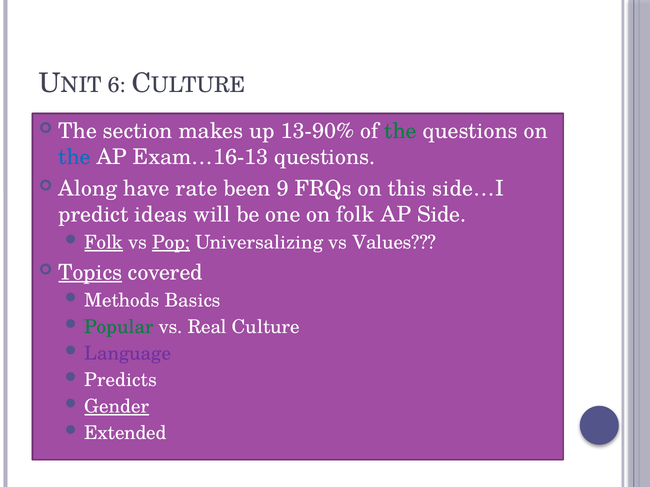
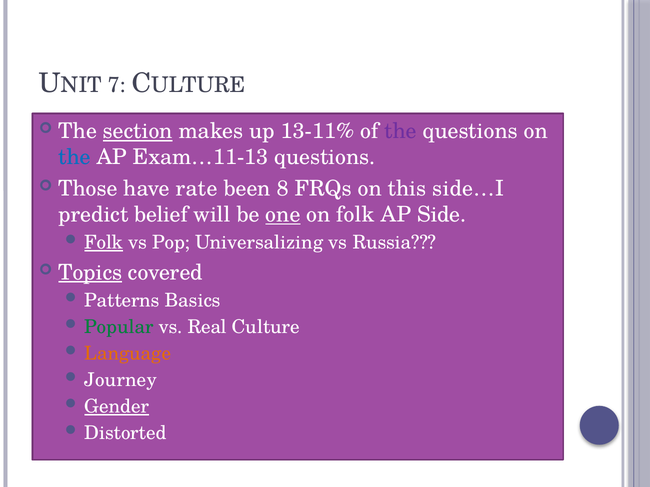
6: 6 -> 7
section underline: none -> present
13-90%: 13-90% -> 13-11%
the at (401, 131) colour: green -> purple
Exam…16-13: Exam…16-13 -> Exam…11-13
Along: Along -> Those
9: 9 -> 8
ideas: ideas -> belief
one underline: none -> present
Pop underline: present -> none
Values: Values -> Russia
Methods: Methods -> Patterns
Language colour: purple -> orange
Predicts: Predicts -> Journey
Extended: Extended -> Distorted
